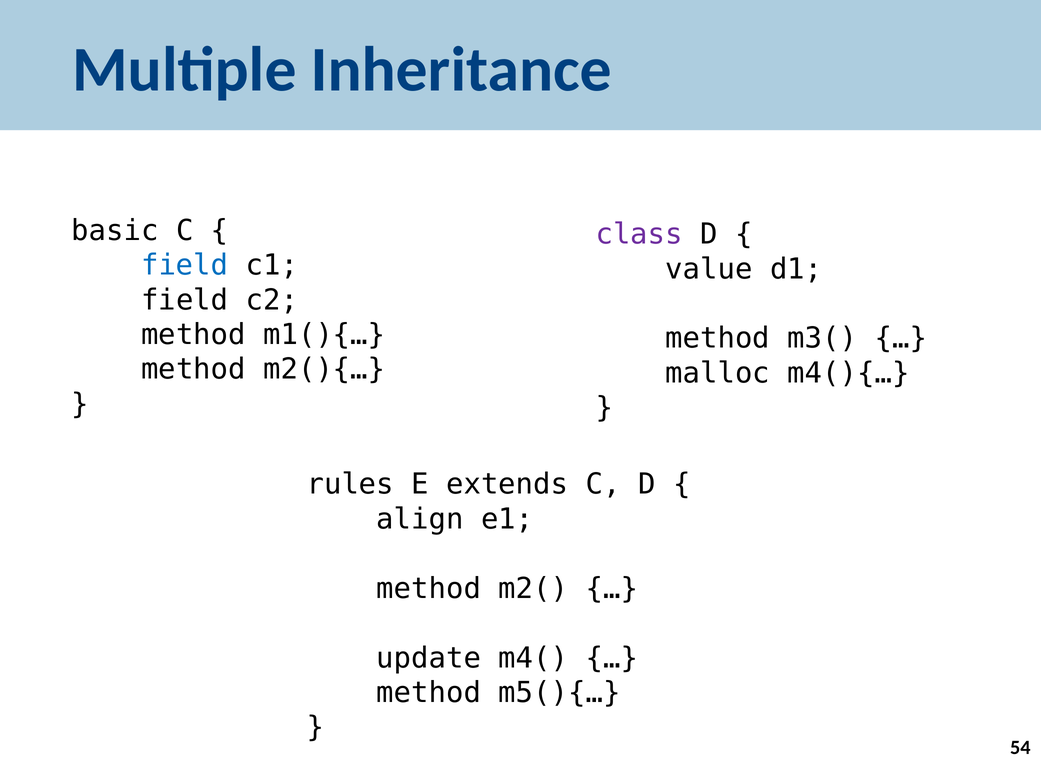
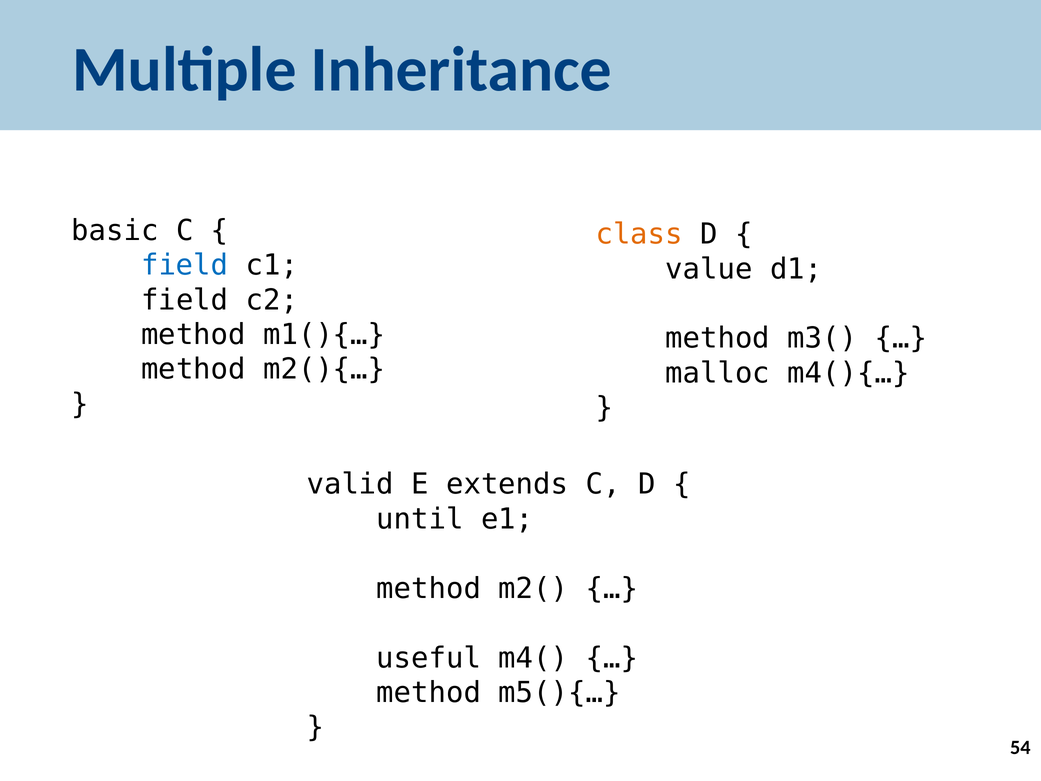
class colour: purple -> orange
rules: rules -> valid
align: align -> until
update: update -> useful
